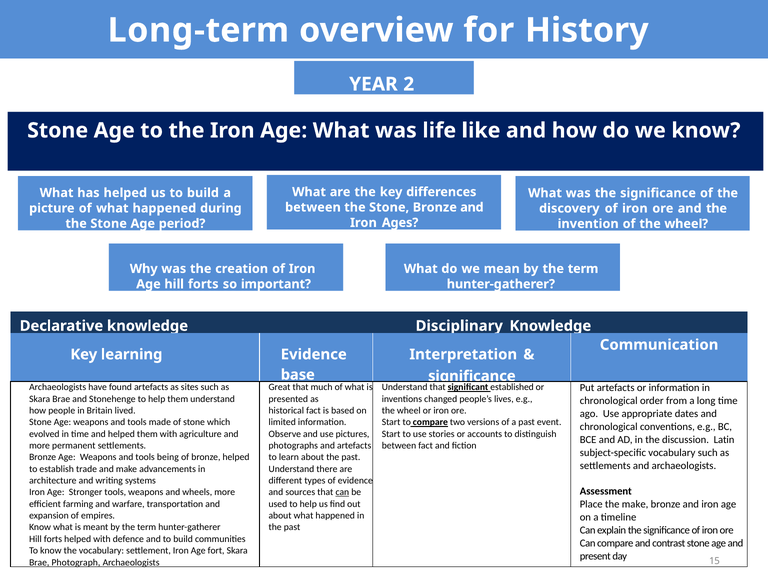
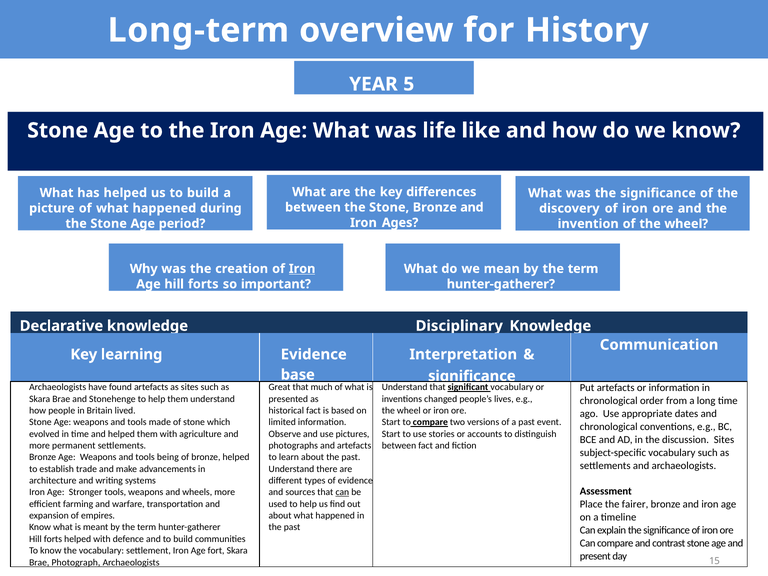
2: 2 -> 5
Iron at (302, 269) underline: none -> present
established at (512, 387): established -> vocabulary
discussion Latin: Latin -> Sites
the make: make -> fairer
